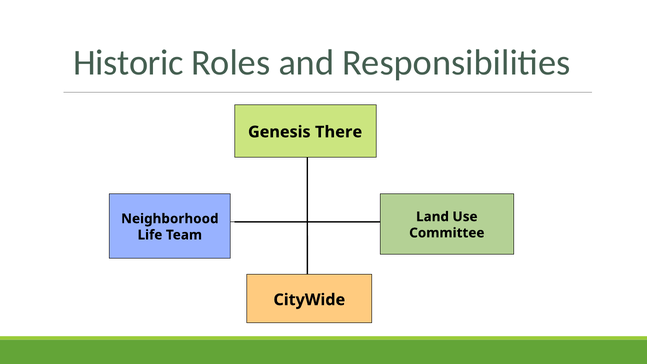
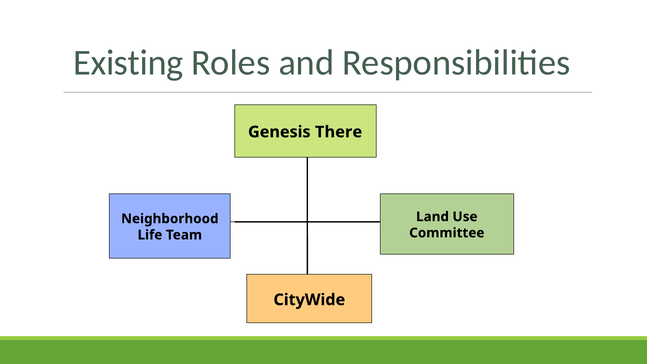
Historic: Historic -> Existing
